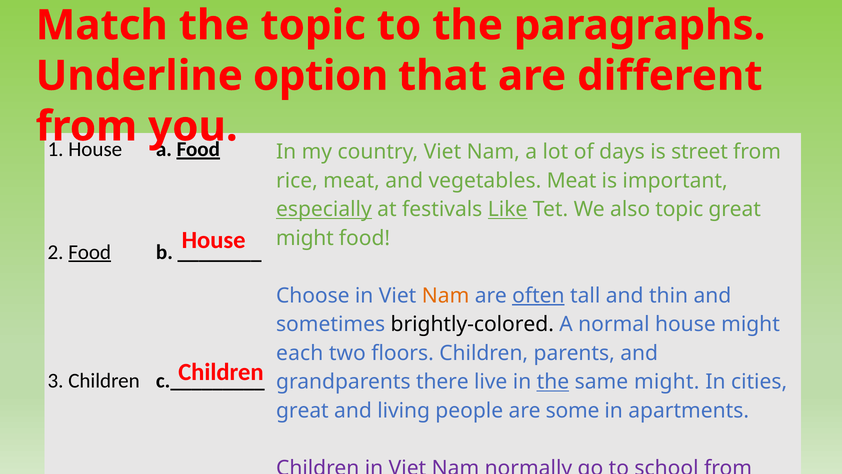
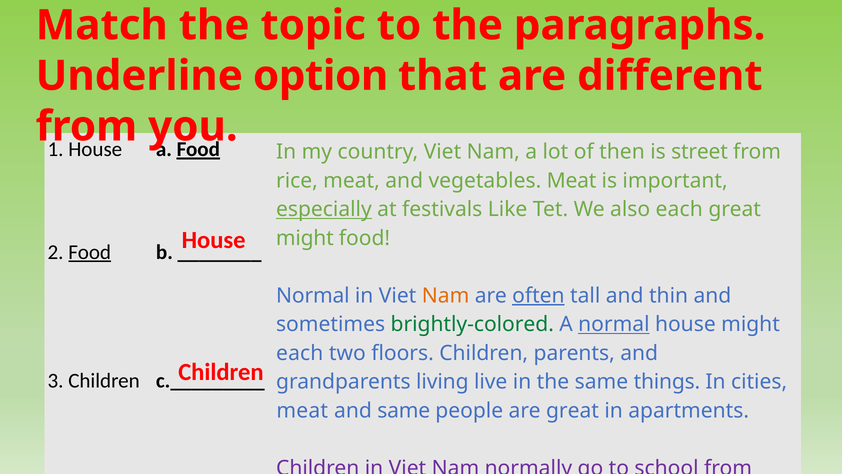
of days: days -> then
Like underline: present -> none
also topic: topic -> each
Choose at (313, 295): Choose -> Normal
brightly-colored colour: black -> green
normal at (614, 324) underline: none -> present
grandparents there: there -> living
the at (553, 382) underline: present -> none
same might: might -> things
great at (302, 410): great -> meat
and living: living -> same
people are some: some -> great
